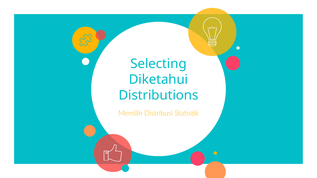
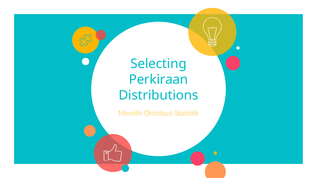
Diketahui: Diketahui -> Perkiraan
